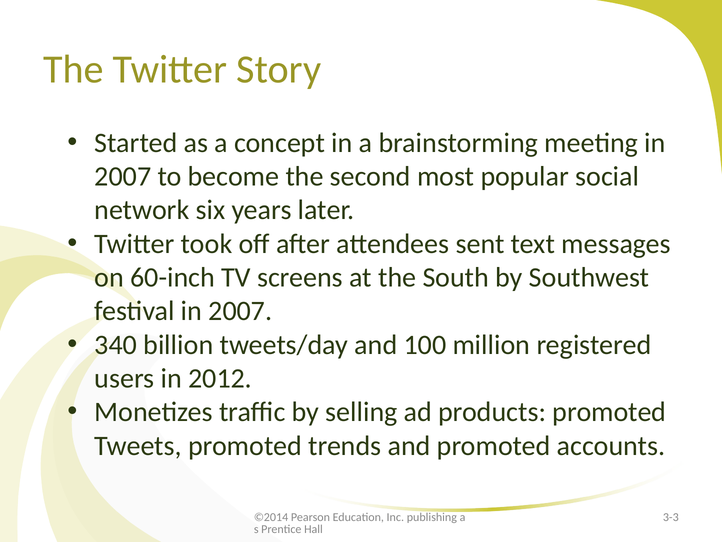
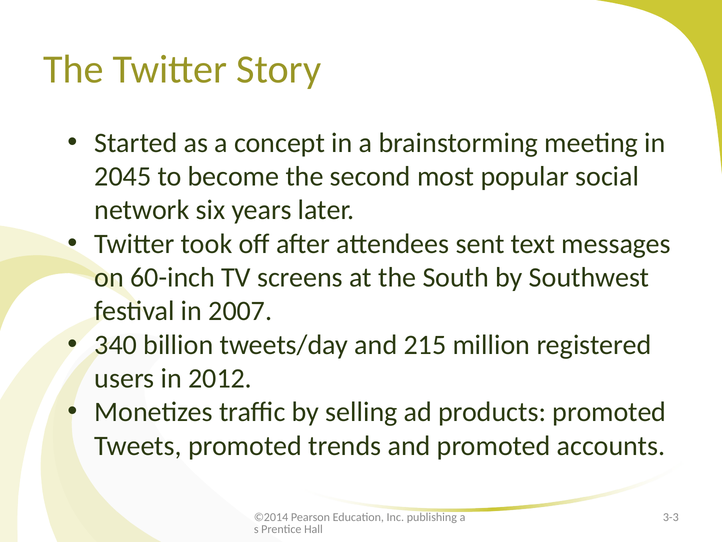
2007 at (123, 176): 2007 -> 2045
100: 100 -> 215
